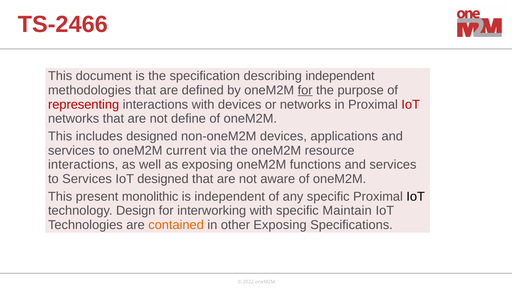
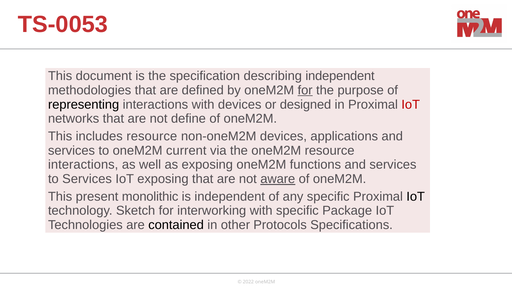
TS-2466: TS-2466 -> TS-0053
representing colour: red -> black
or networks: networks -> designed
includes designed: designed -> resource
IoT designed: designed -> exposing
aware underline: none -> present
Design: Design -> Sketch
Maintain: Maintain -> Package
contained colour: orange -> black
other Exposing: Exposing -> Protocols
